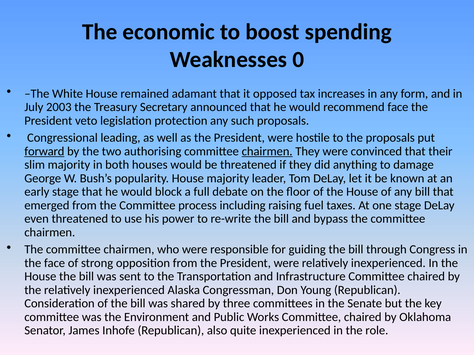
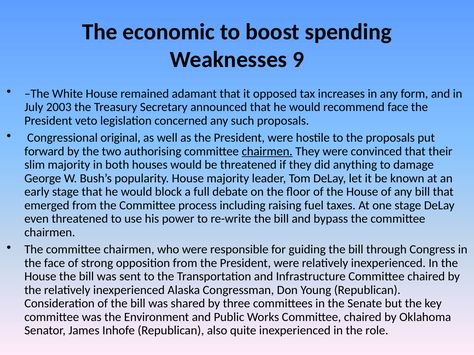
0: 0 -> 9
protection: protection -> concerned
leading: leading -> original
forward underline: present -> none
